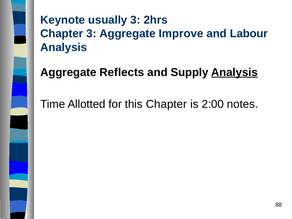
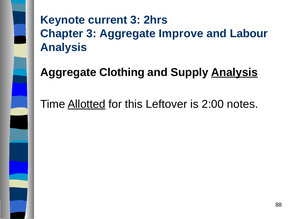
usually: usually -> current
Reflects: Reflects -> Clothing
Allotted underline: none -> present
this Chapter: Chapter -> Leftover
